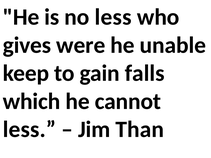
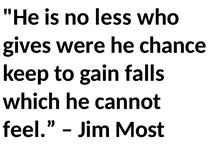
unable: unable -> chance
less at (29, 130): less -> feel
Than: Than -> Most
